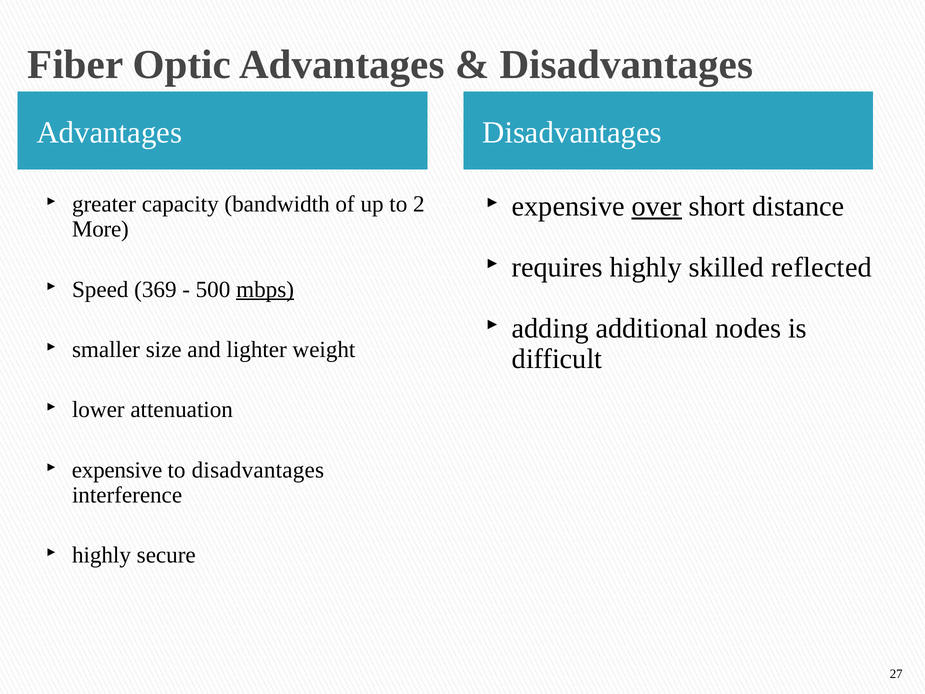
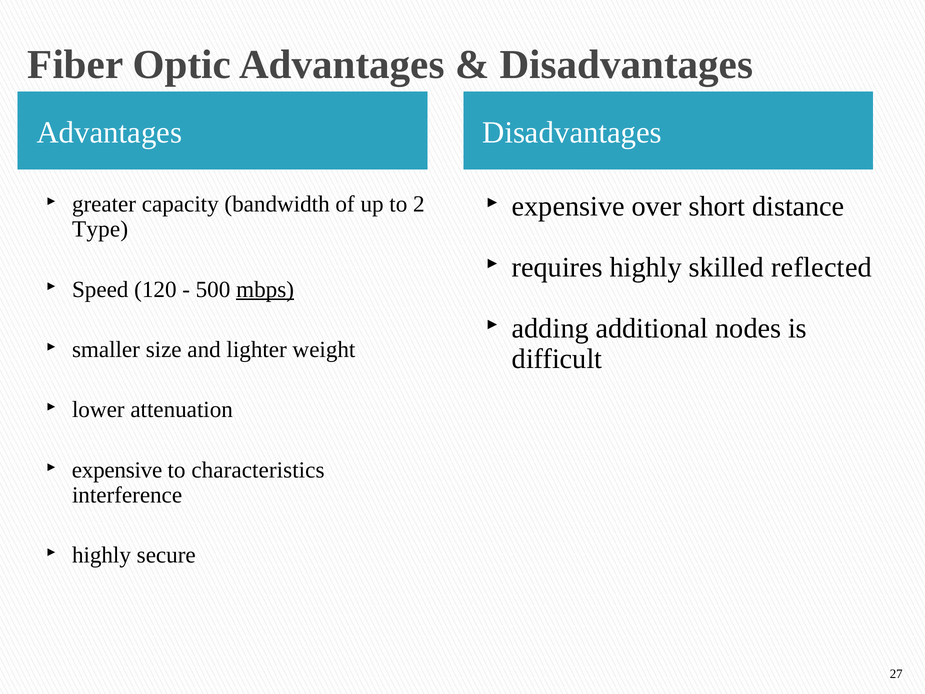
over underline: present -> none
More: More -> Type
369: 369 -> 120
to disadvantages: disadvantages -> characteristics
